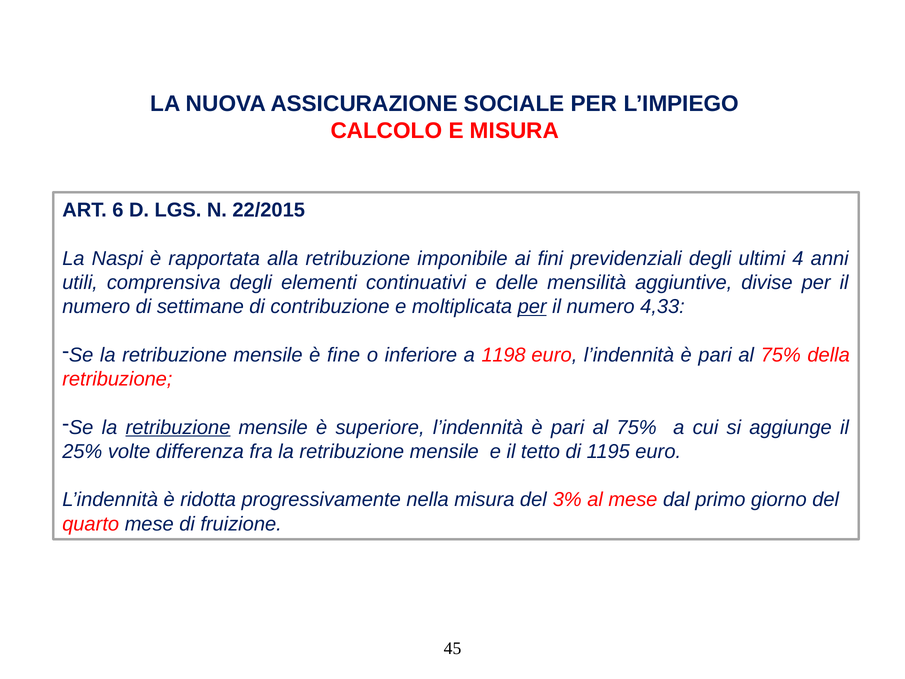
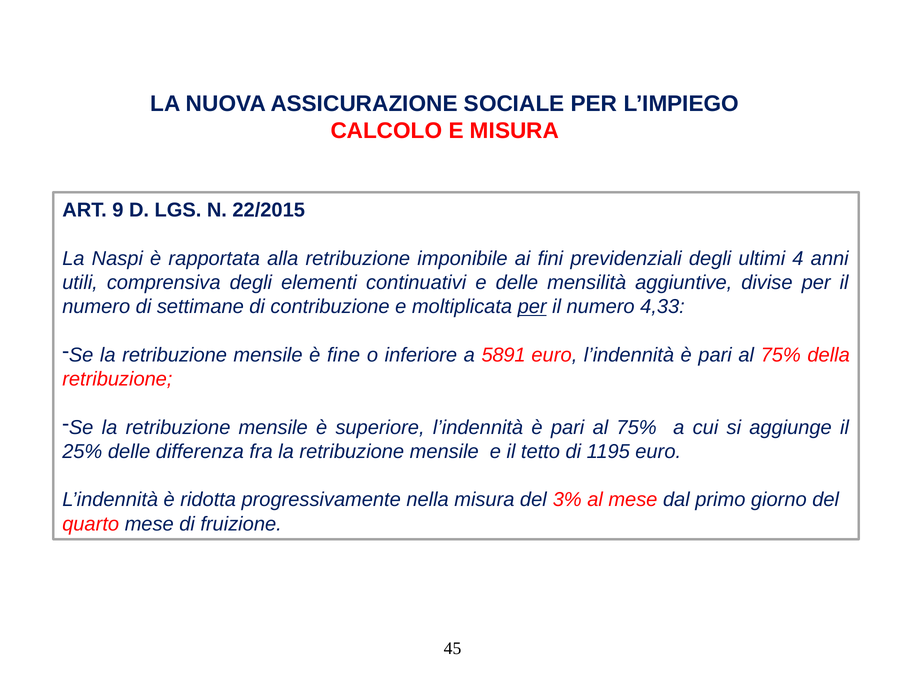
6: 6 -> 9
1198: 1198 -> 5891
retribuzione at (178, 427) underline: present -> none
25% volte: volte -> delle
